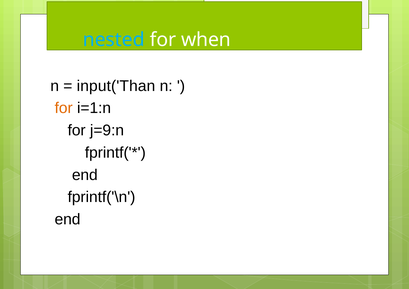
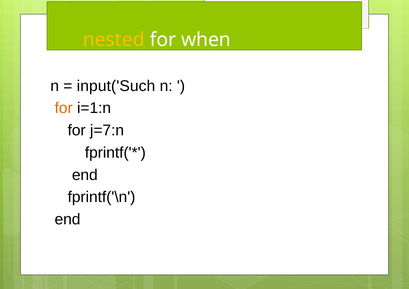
nested colour: light blue -> yellow
input('Than: input('Than -> input('Such
j=9:n: j=9:n -> j=7:n
